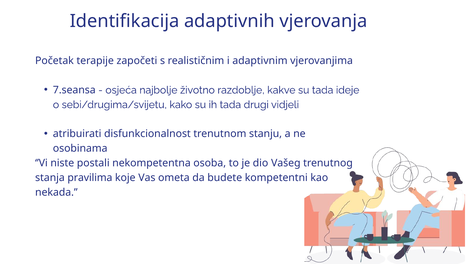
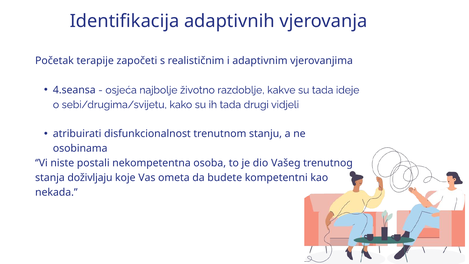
7.seansa: 7.seansa -> 4.seansa
pravilima: pravilima -> doživljaju
